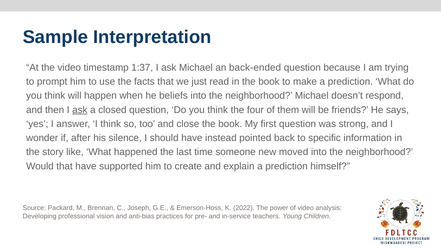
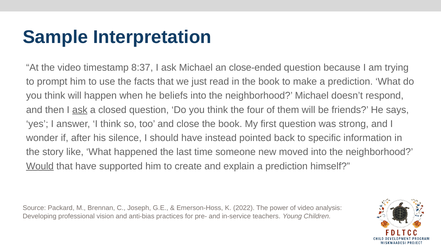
1:37: 1:37 -> 8:37
back-ended: back-ended -> close-ended
Would underline: none -> present
